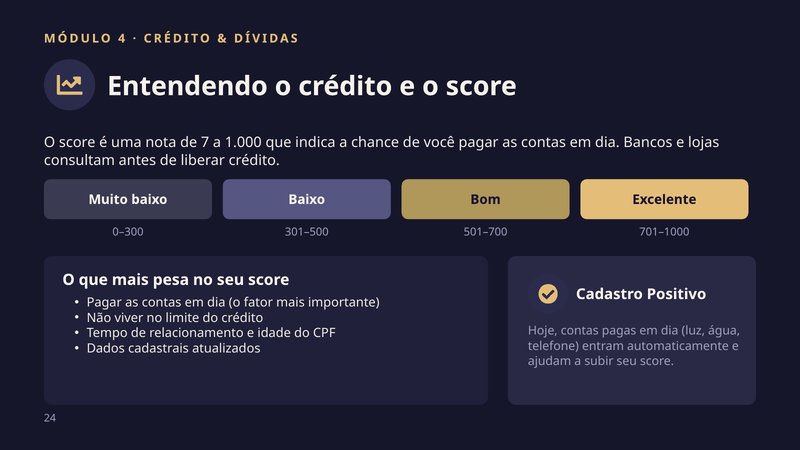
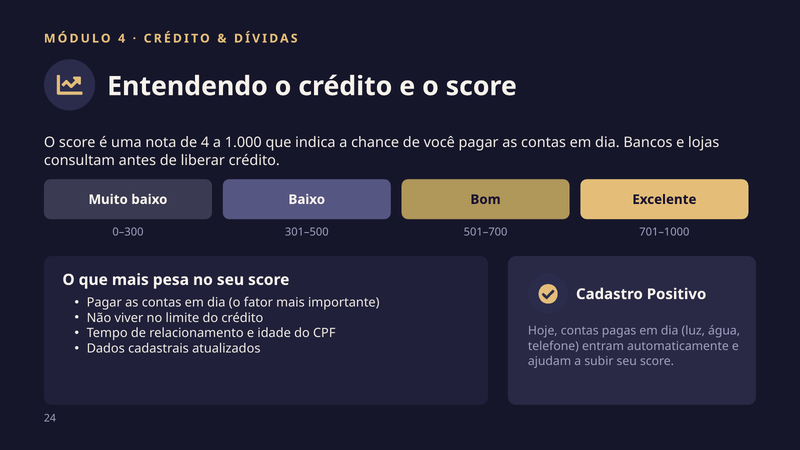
de 7: 7 -> 4
